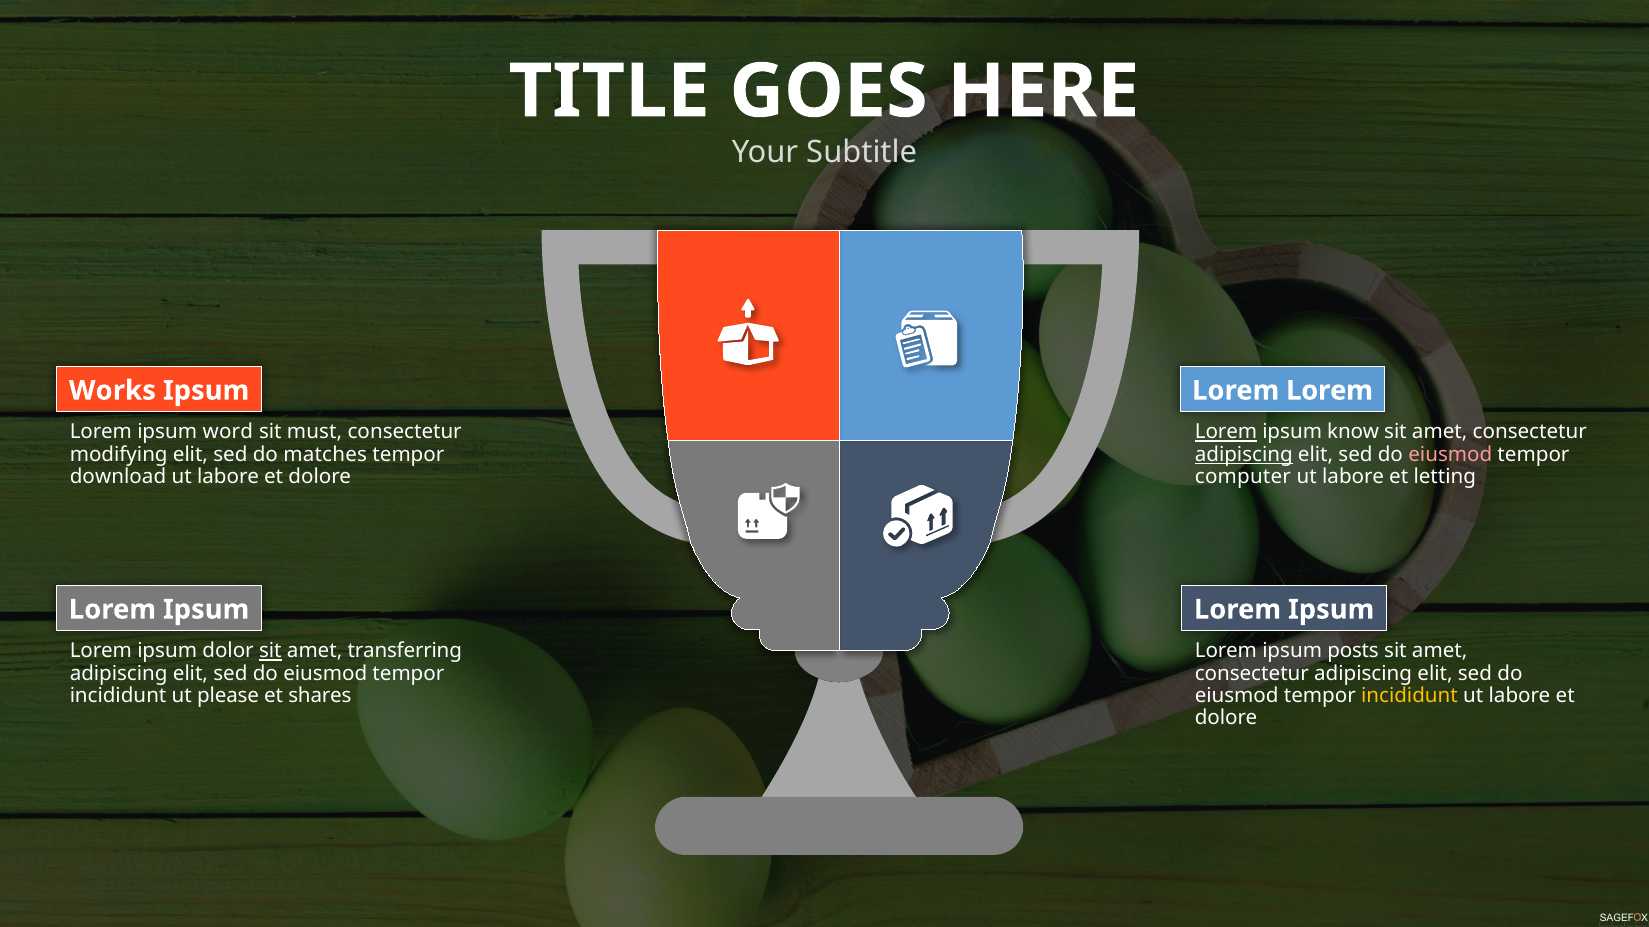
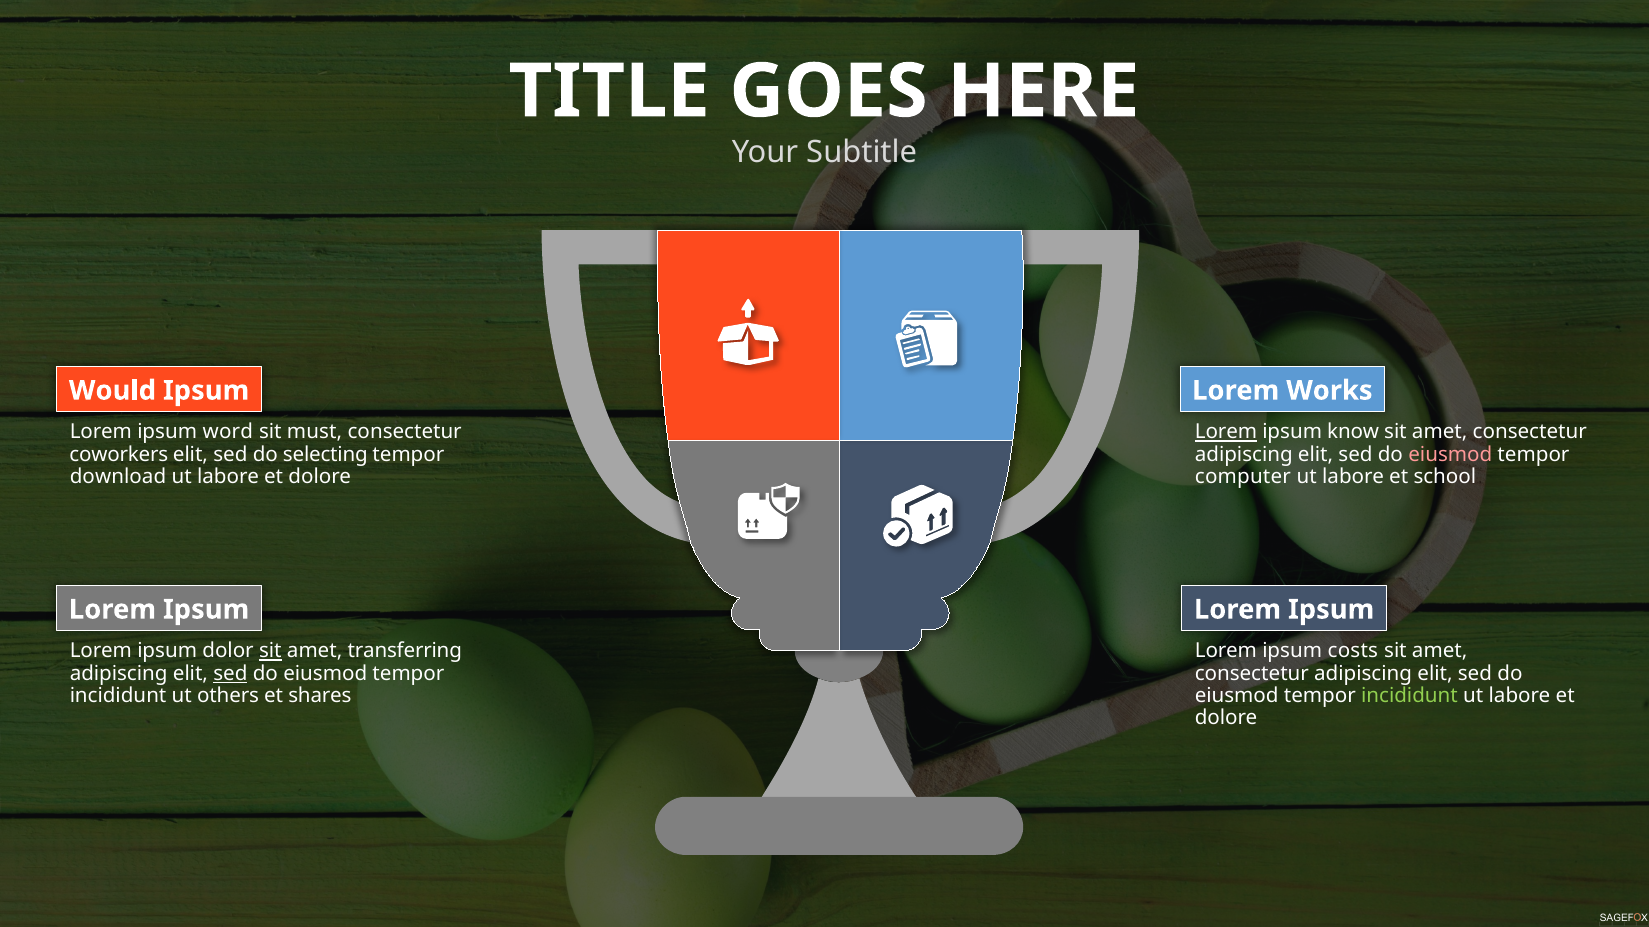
Works: Works -> Would
Lorem Lorem: Lorem -> Works
modifying: modifying -> coworkers
matches: matches -> selecting
adipiscing at (1244, 455) underline: present -> none
letting: letting -> school
posts: posts -> costs
sed at (230, 674) underline: none -> present
please: please -> others
incididunt at (1409, 696) colour: yellow -> light green
